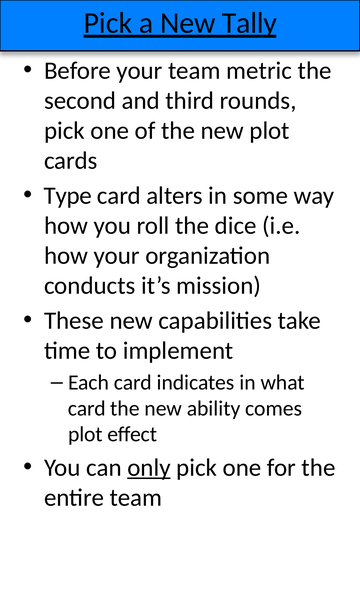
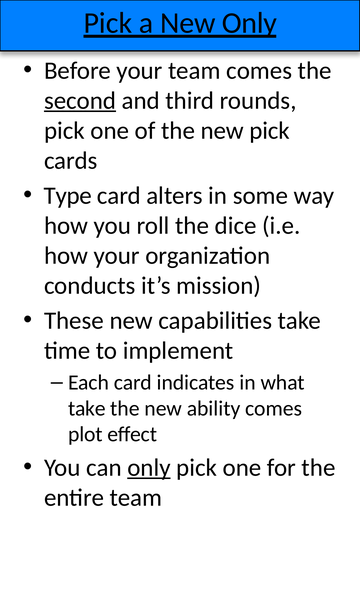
New Tally: Tally -> Only
team metric: metric -> comes
second underline: none -> present
new plot: plot -> pick
card at (87, 408): card -> take
